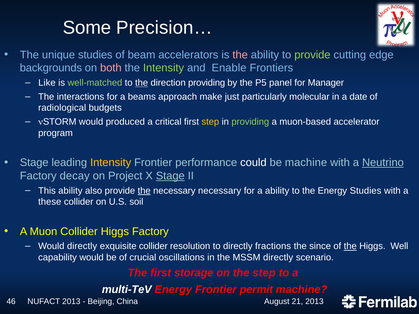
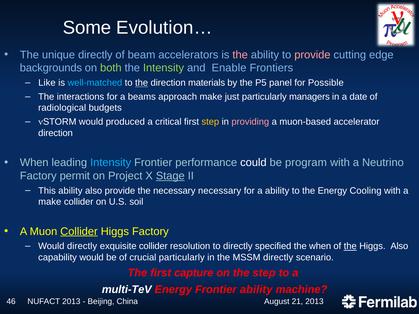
Precision…: Precision… -> Evolution…
unique studies: studies -> directly
provide at (312, 55) colour: light green -> pink
both colour: pink -> light green
well-matched colour: light green -> light blue
direction providing: providing -> materials
Manager: Manager -> Possible
molecular: molecular -> managers
providing at (250, 122) colour: light green -> pink
program at (56, 133): program -> direction
Stage at (34, 163): Stage -> When
Intensity at (111, 163) colour: yellow -> light blue
be machine: machine -> program
Neutrino underline: present -> none
decay: decay -> permit
the at (144, 191) underline: present -> none
Energy Studies: Studies -> Cooling
these at (50, 202): these -> make
Collider at (79, 232) underline: none -> present
fractions: fractions -> specified
the since: since -> when
Higgs Well: Well -> Also
crucial oscillations: oscillations -> particularly
storage: storage -> capture
Frontier permit: permit -> ability
